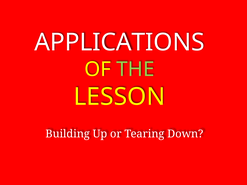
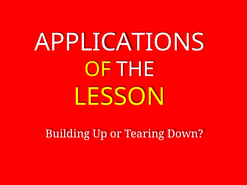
THE colour: light green -> white
